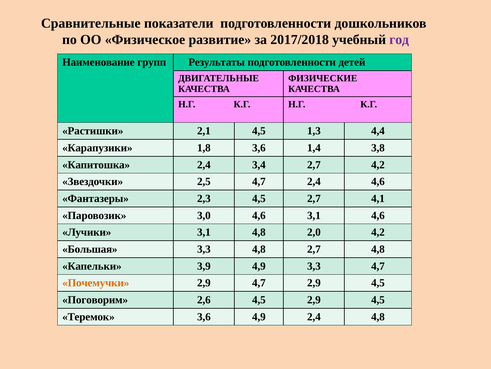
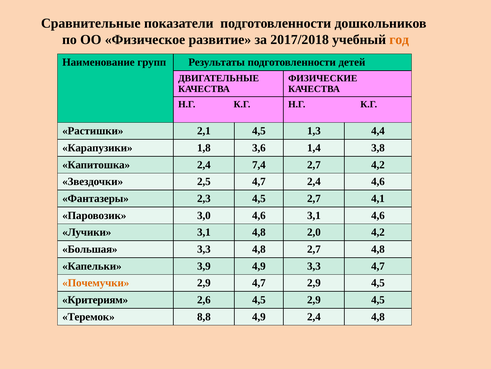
год colour: purple -> orange
3,4: 3,4 -> 7,4
Поговорим: Поговорим -> Критериям
Теремок 3,6: 3,6 -> 8,8
